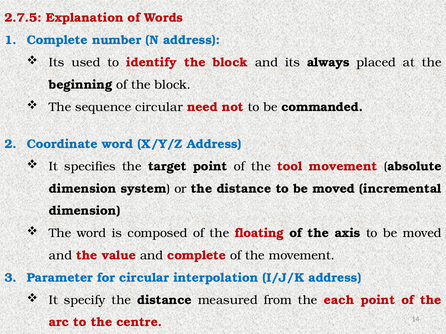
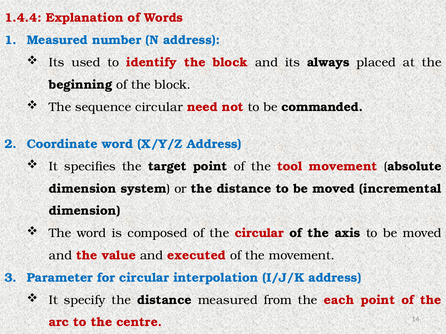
2.7.5: 2.7.5 -> 1.4.4
Complete at (57, 40): Complete -> Measured
the floating: floating -> circular
and complete: complete -> executed
